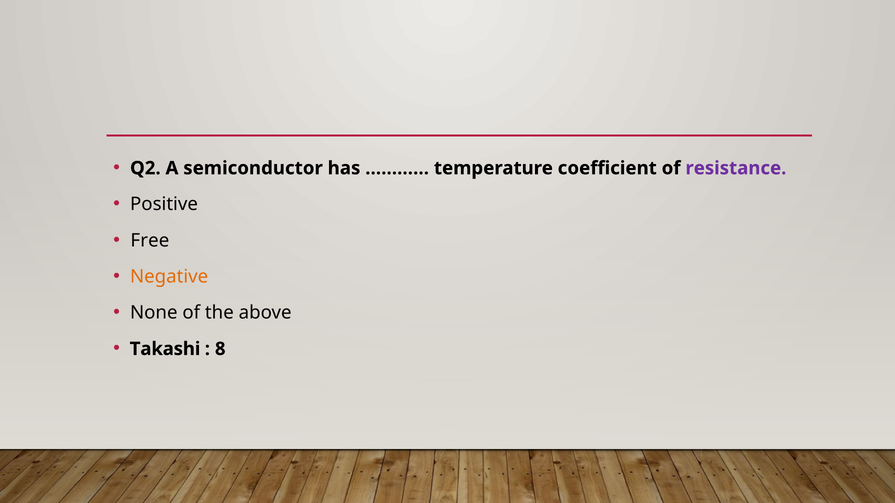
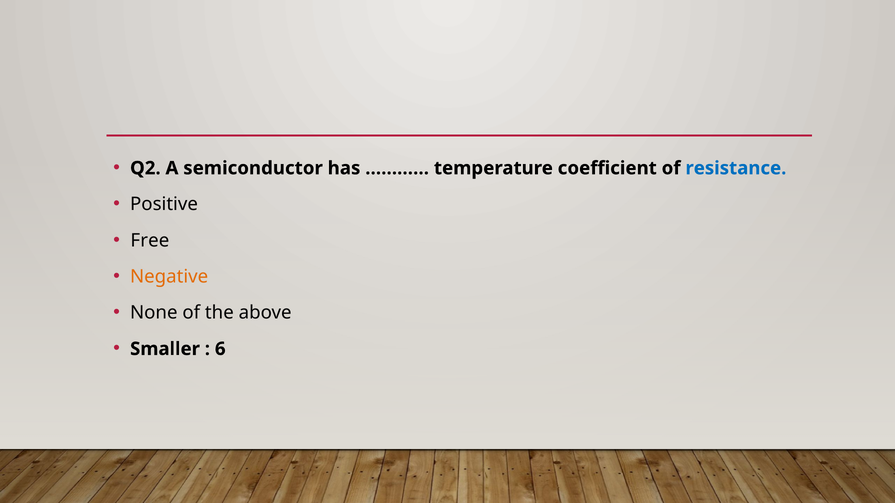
resistance colour: purple -> blue
Takashi: Takashi -> Smaller
8: 8 -> 6
